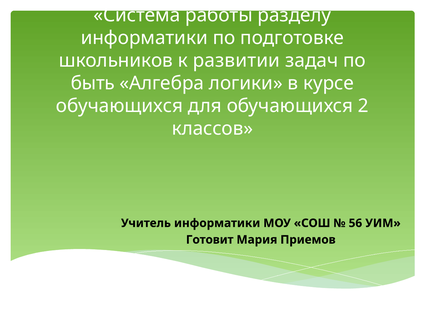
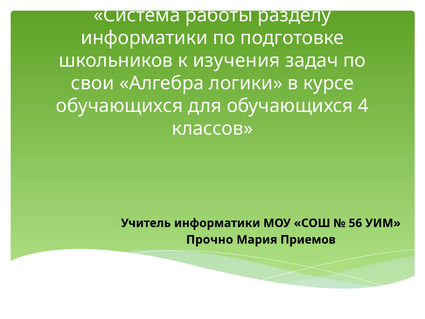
развитии: развитии -> изучения
быть: быть -> свои
2: 2 -> 4
Готовит: Готовит -> Прочно
